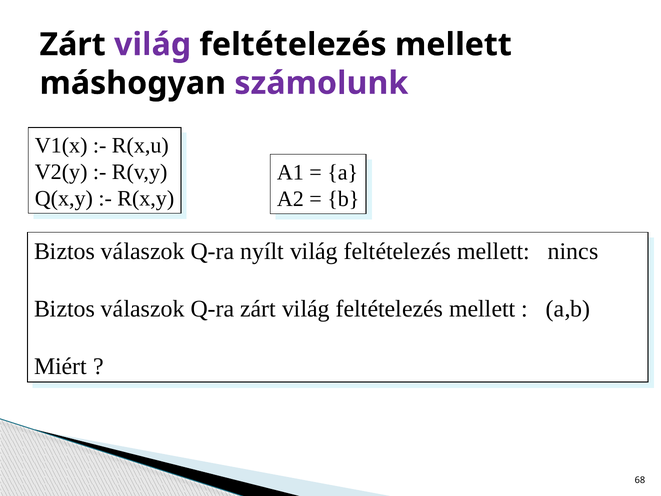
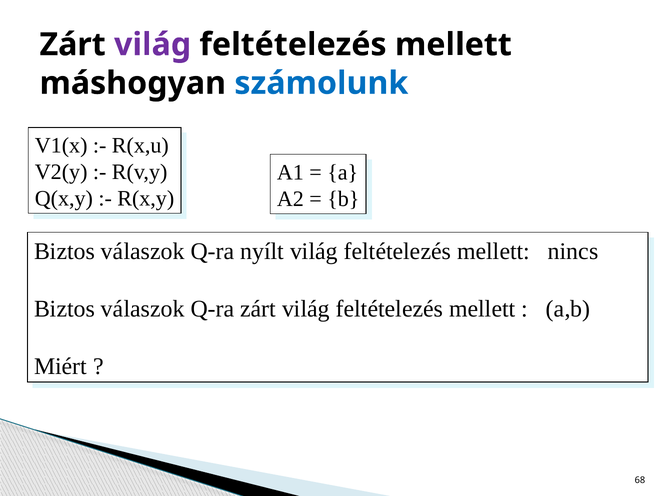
számolunk colour: purple -> blue
